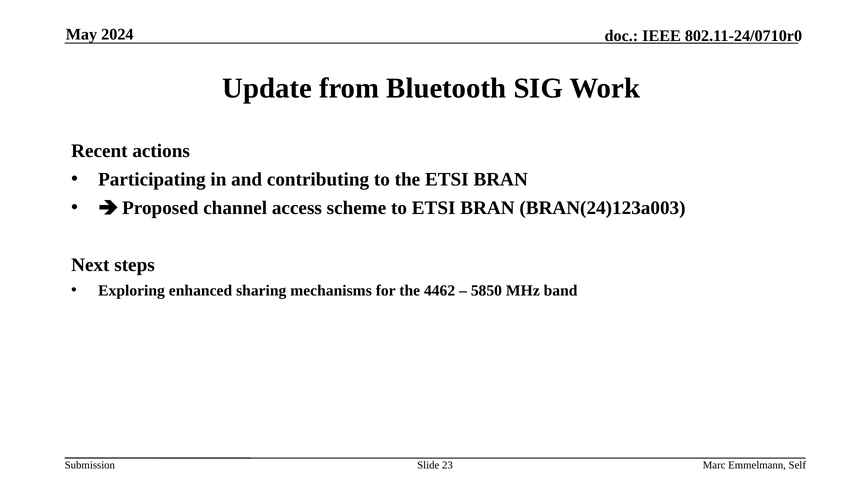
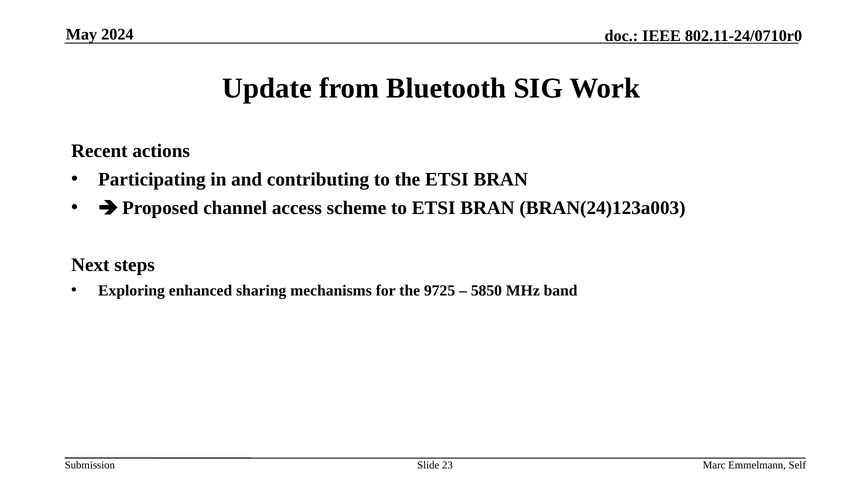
4462: 4462 -> 9725
